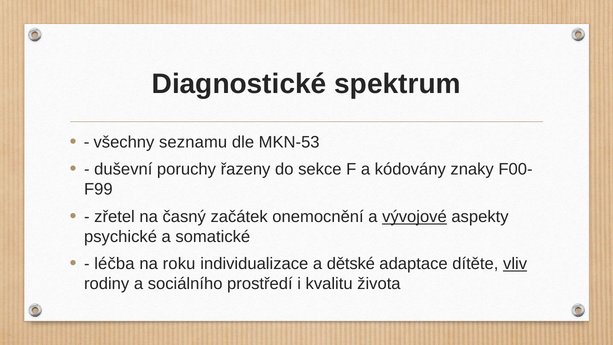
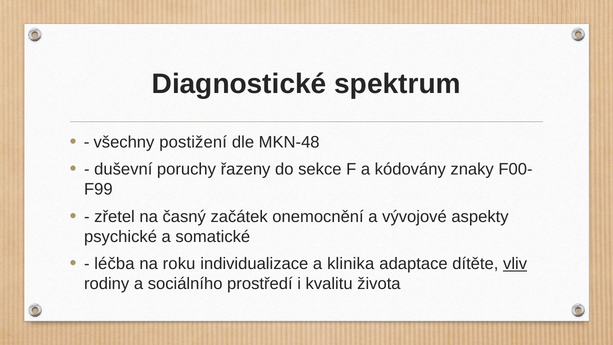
seznamu: seznamu -> postižení
MKN-53: MKN-53 -> MKN-48
vývojové underline: present -> none
dětské: dětské -> klinika
